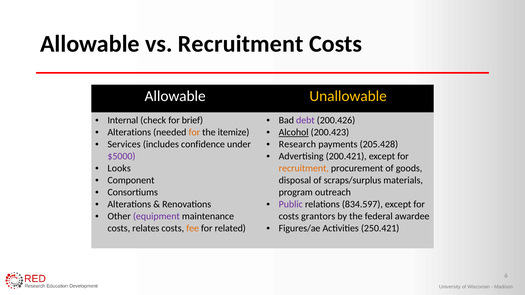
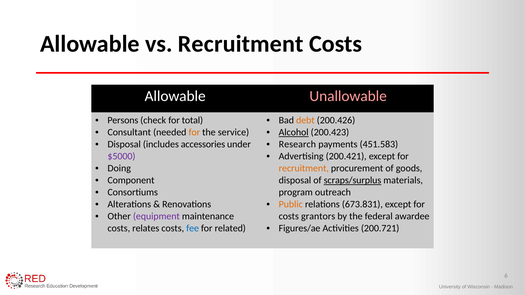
Unallowable colour: yellow -> pink
Internal: Internal -> Persons
brief: brief -> total
debt colour: purple -> orange
Alterations at (129, 133): Alterations -> Consultant
itemize: itemize -> service
Services at (124, 145): Services -> Disposal
confidence: confidence -> accessories
205.428: 205.428 -> 451.583
Looks: Looks -> Doing
scraps/surplus underline: none -> present
Public colour: purple -> orange
834.597: 834.597 -> 673.831
250.421: 250.421 -> 200.721
fee colour: orange -> blue
